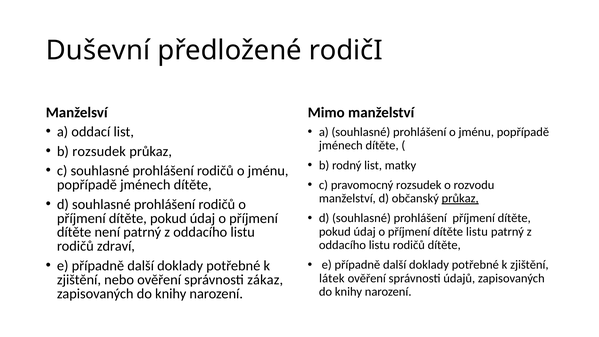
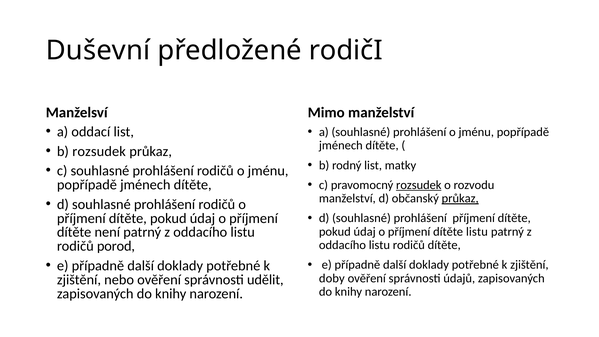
rozsudek at (419, 185) underline: none -> present
zdraví: zdraví -> porod
látek: látek -> doby
zákaz: zákaz -> udělit
